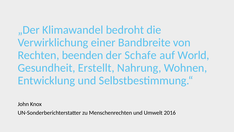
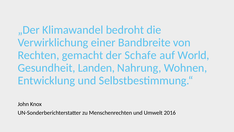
beenden: beenden -> gemacht
Erstellt: Erstellt -> Landen
